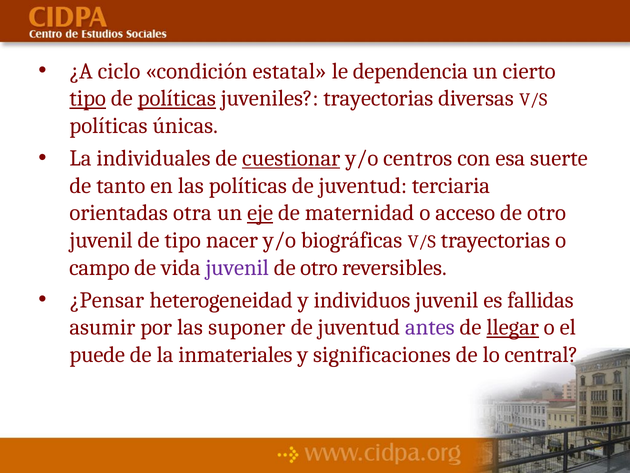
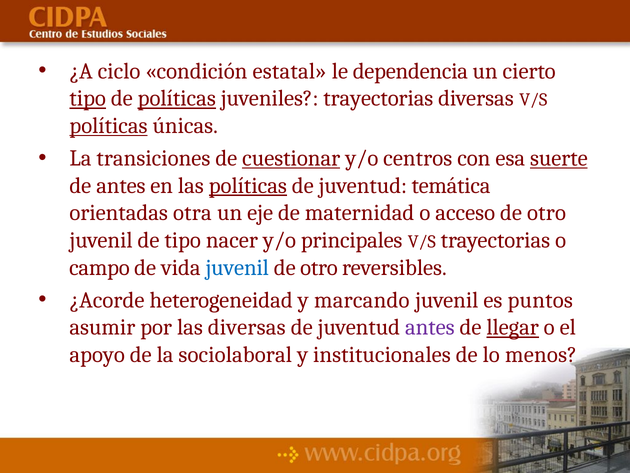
políticas at (108, 126) underline: none -> present
individuales: individuales -> transiciones
suerte underline: none -> present
de tanto: tanto -> antes
políticas at (248, 185) underline: none -> present
terciaria: terciaria -> temática
eje underline: present -> none
biográficas: biográficas -> principales
juvenil at (237, 267) colour: purple -> blue
¿Pensar: ¿Pensar -> ¿Acorde
individuos: individuos -> marcando
fallidas: fallidas -> puntos
las suponer: suponer -> diversas
puede: puede -> apoyo
inmateriales: inmateriales -> sociolaboral
significaciones: significaciones -> institucionales
central: central -> menos
